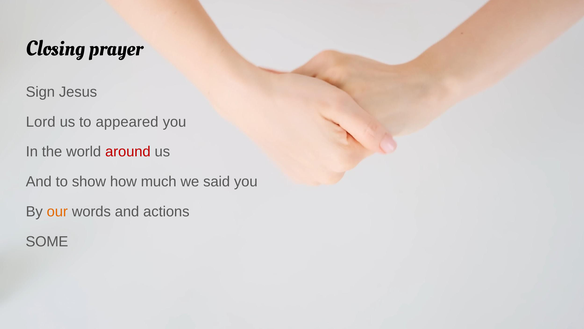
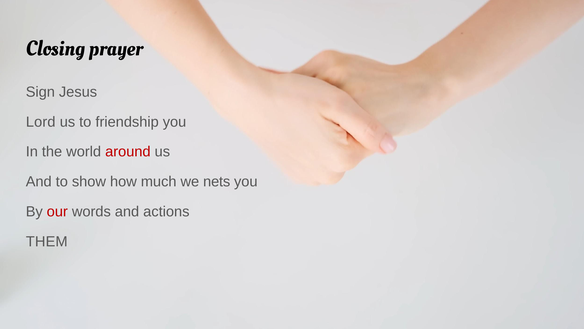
appeared: appeared -> friendship
said: said -> nets
our colour: orange -> red
SOME: SOME -> THEM
